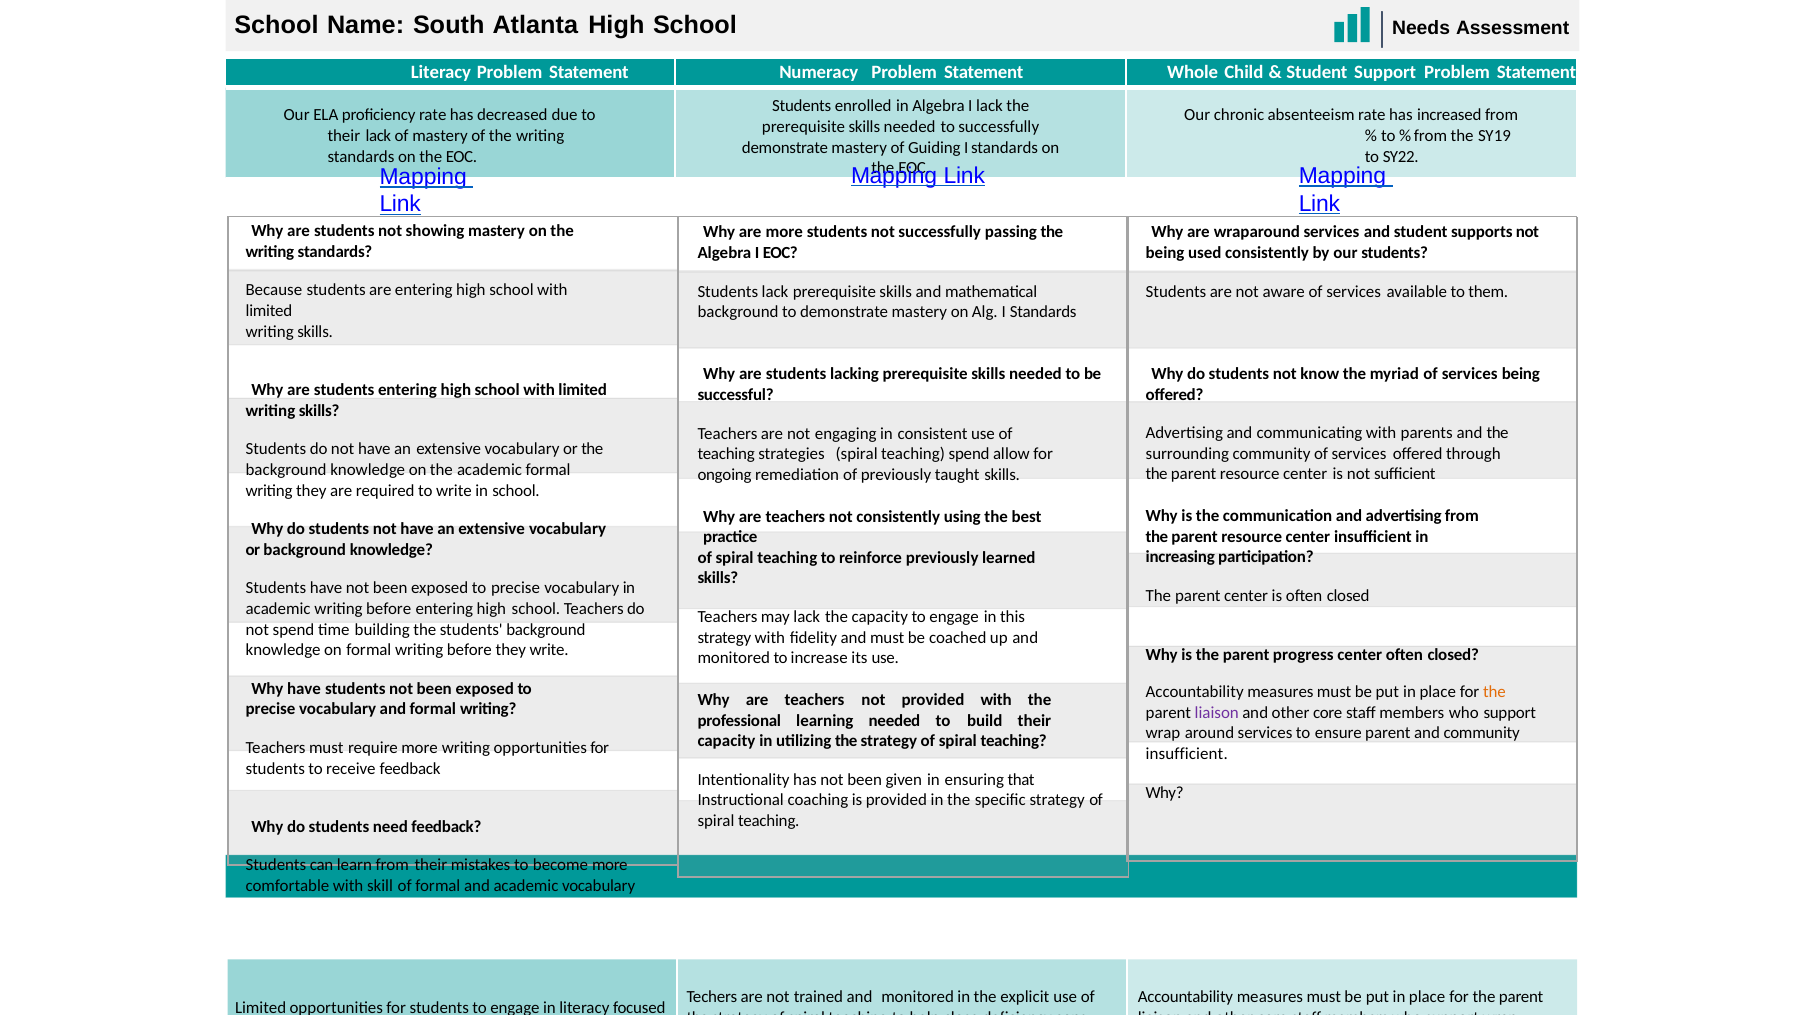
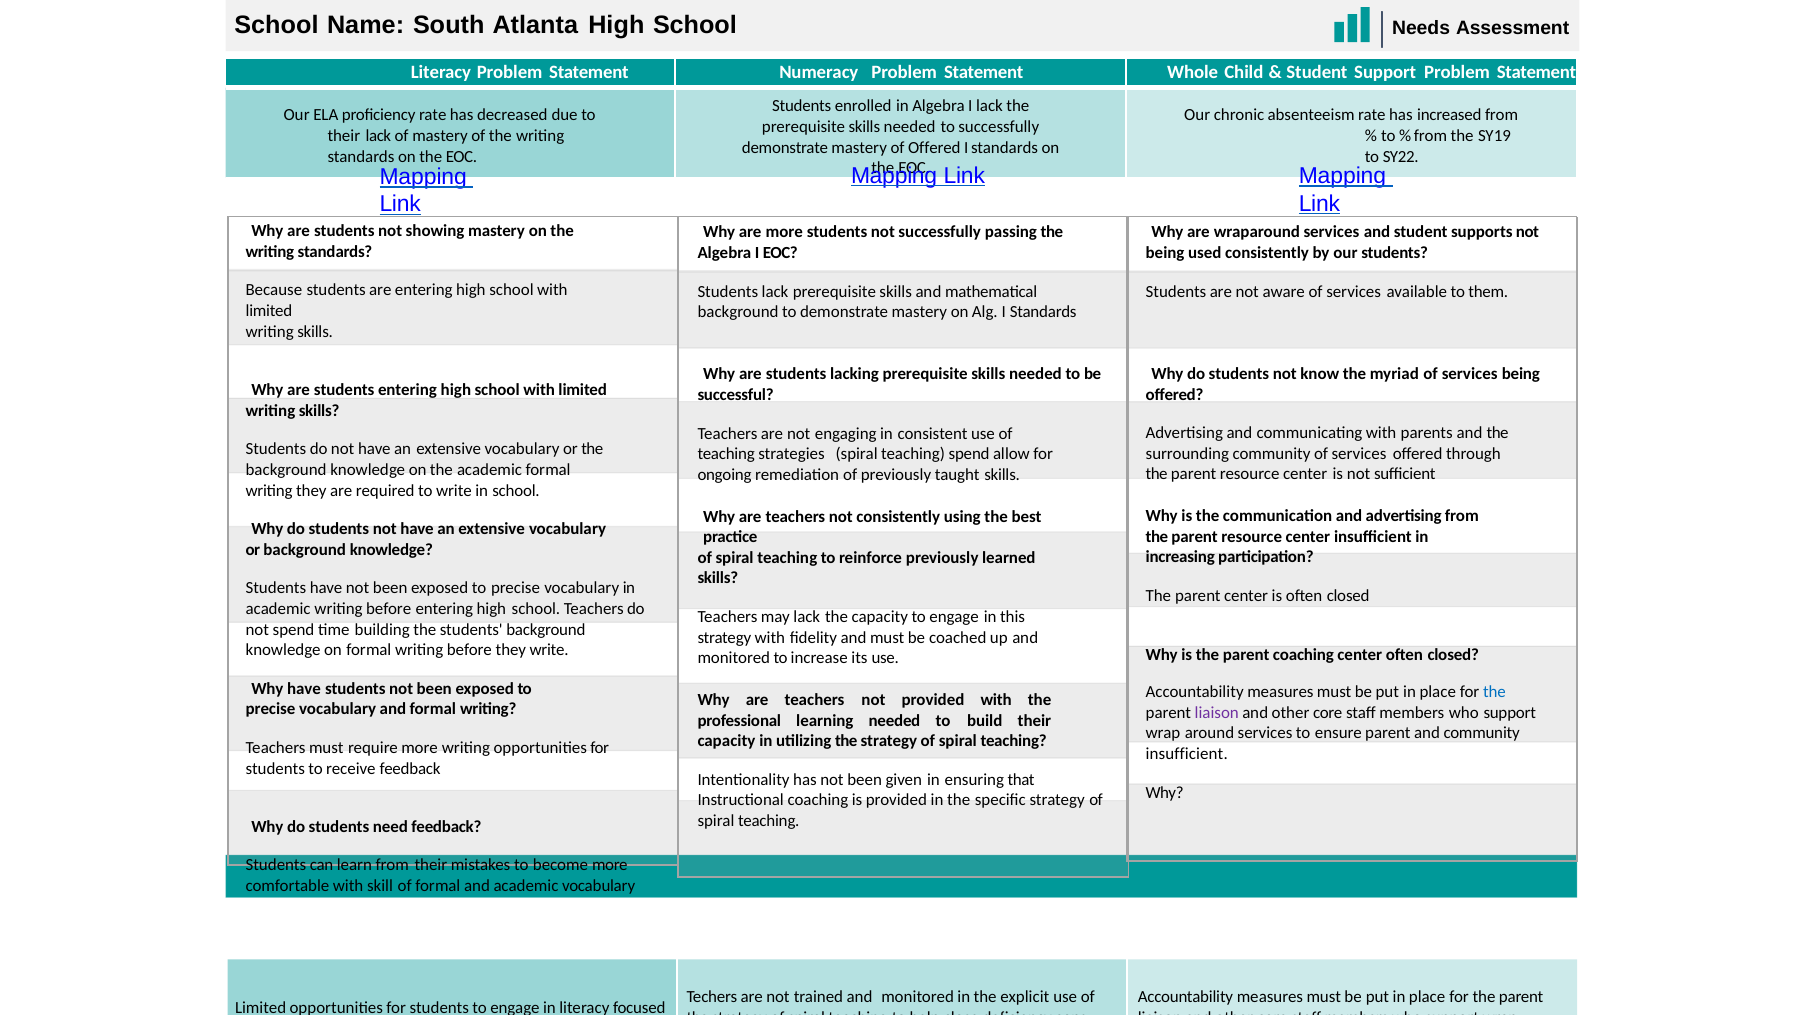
of Guiding: Guiding -> Offered
parent progress: progress -> coaching
the at (1495, 692) colour: orange -> blue
